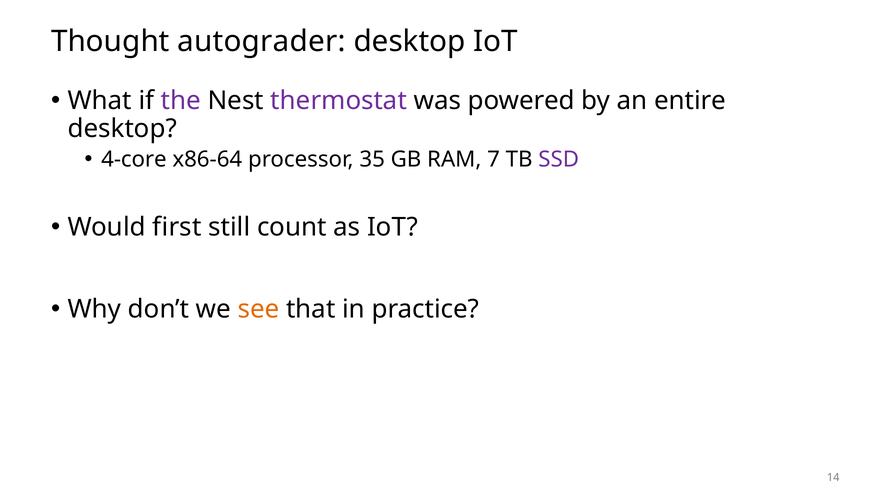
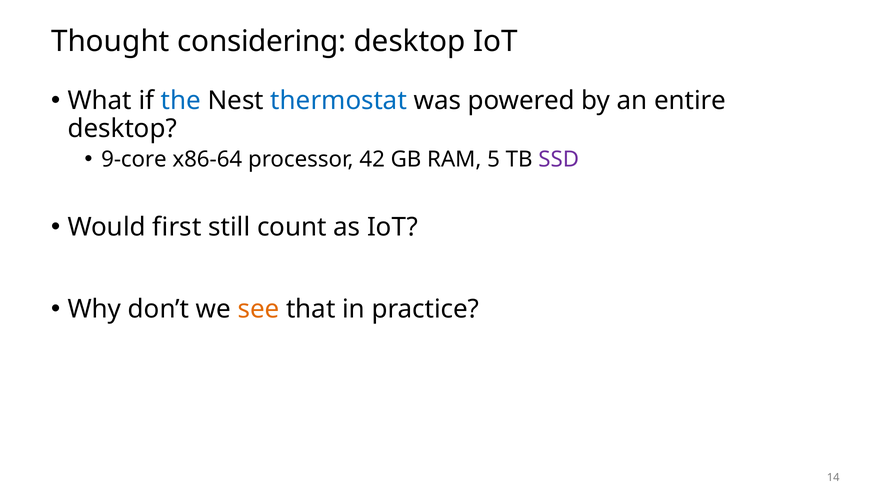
autograder: autograder -> considering
the colour: purple -> blue
thermostat colour: purple -> blue
4-core: 4-core -> 9-core
35: 35 -> 42
7: 7 -> 5
